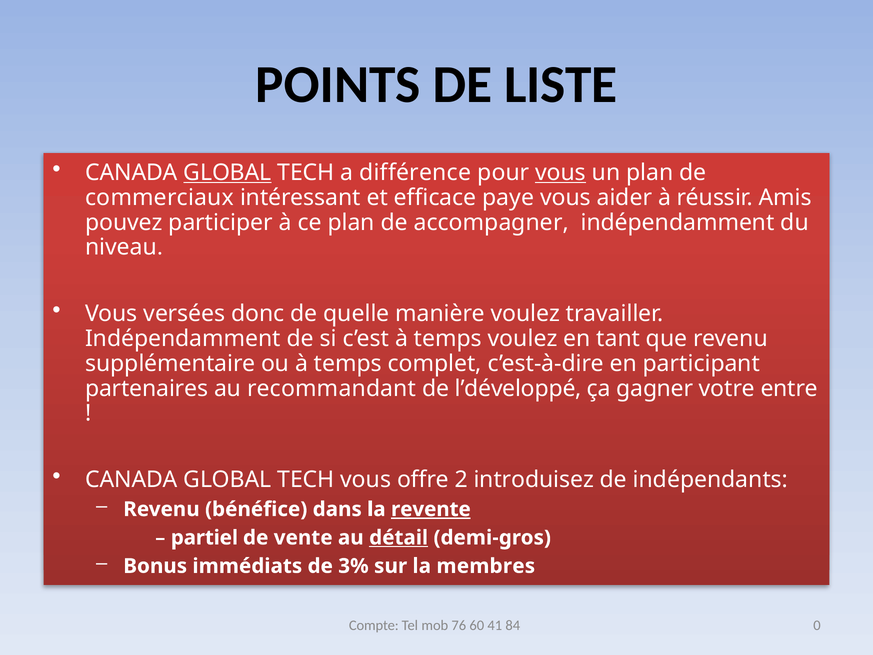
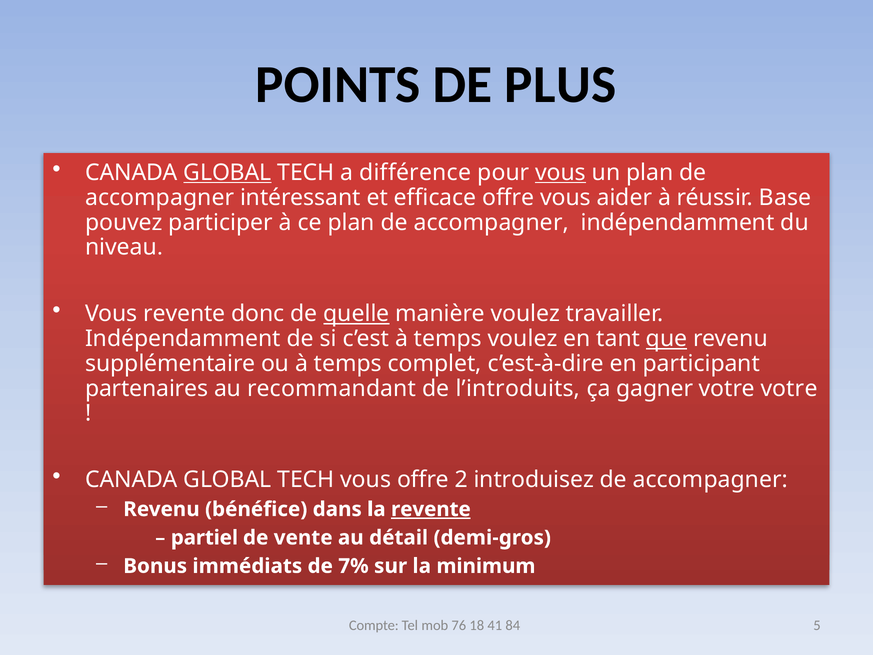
LISTE: LISTE -> PLUS
commerciaux at (160, 197): commerciaux -> accompagner
efficace paye: paye -> offre
Amis: Amis -> Base
Vous versées: versées -> revente
quelle underline: none -> present
que underline: none -> present
l’développé: l’développé -> l’introduits
votre entre: entre -> votre
indépendants at (710, 480): indépendants -> accompagner
détail underline: present -> none
3%: 3% -> 7%
membres: membres -> minimum
60: 60 -> 18
0: 0 -> 5
